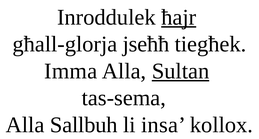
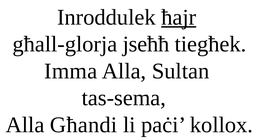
Sultan underline: present -> none
Sallbuh: Sallbuh -> Għandi
insa: insa -> paċi
